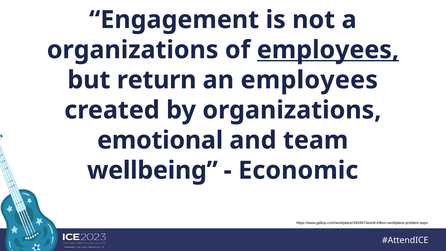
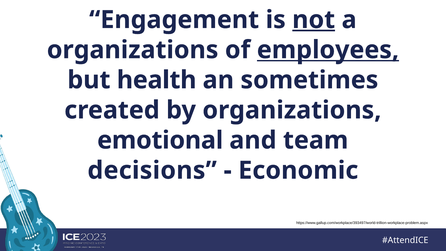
not underline: none -> present
return: return -> health
an employees: employees -> sometimes
wellbeing: wellbeing -> decisions
